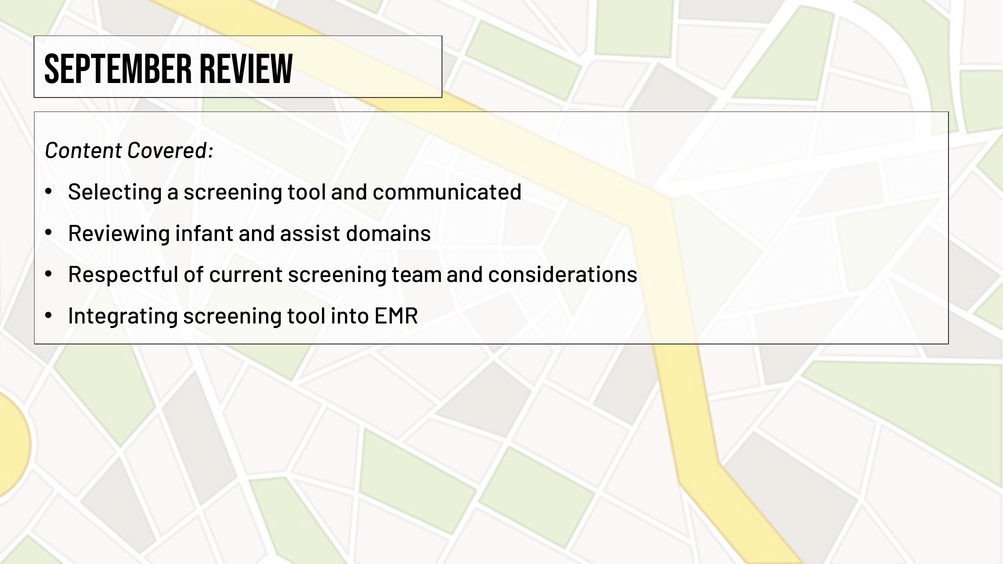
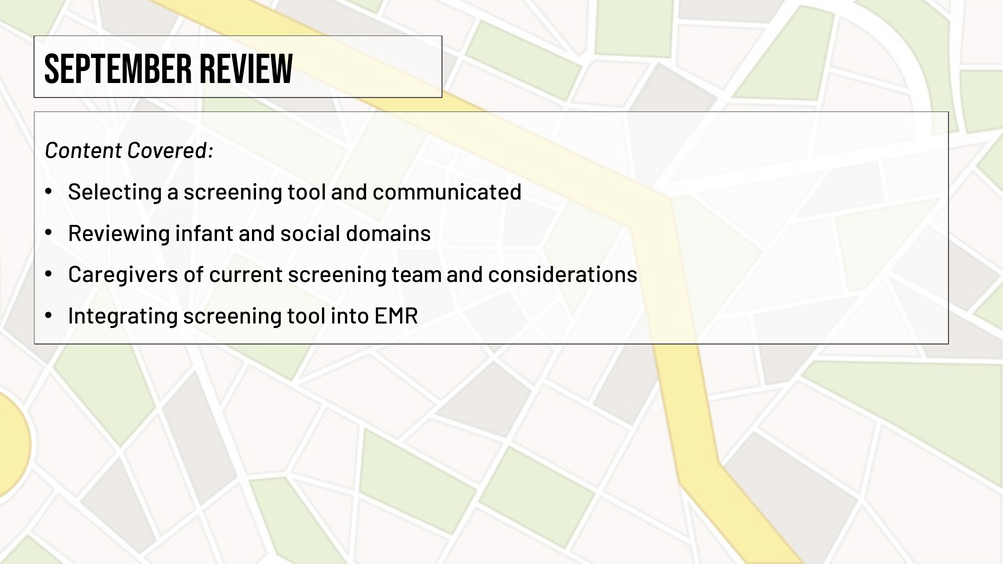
assist: assist -> social
Respectful: Respectful -> Caregivers
